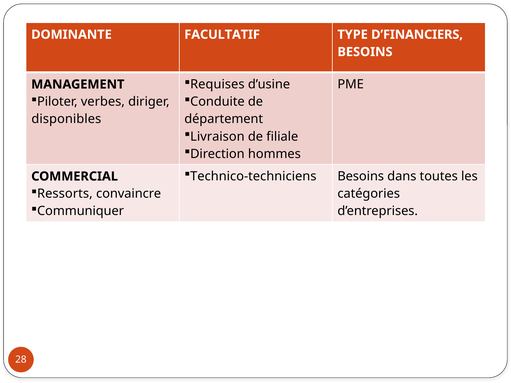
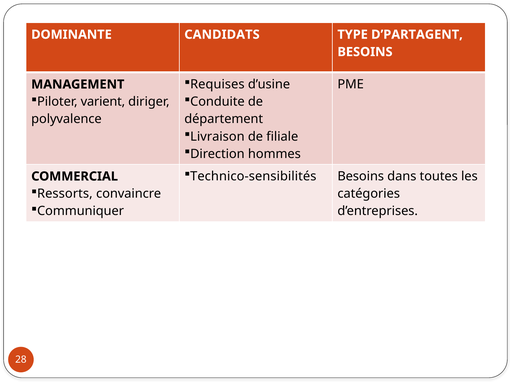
FACULTATIF: FACULTATIF -> CANDIDATS
D’FINANCIERS: D’FINANCIERS -> D’PARTAGENT
verbes: verbes -> varient
disponibles: disponibles -> polyvalence
Technico-techniciens: Technico-techniciens -> Technico-sensibilités
